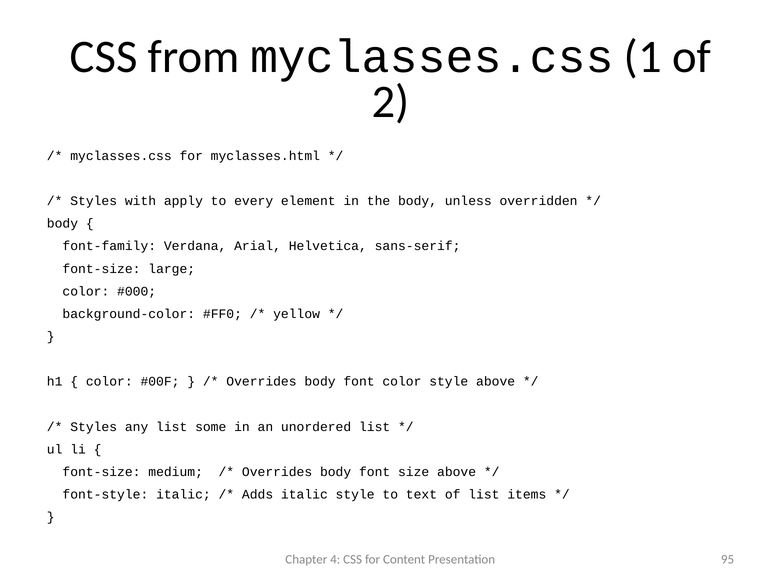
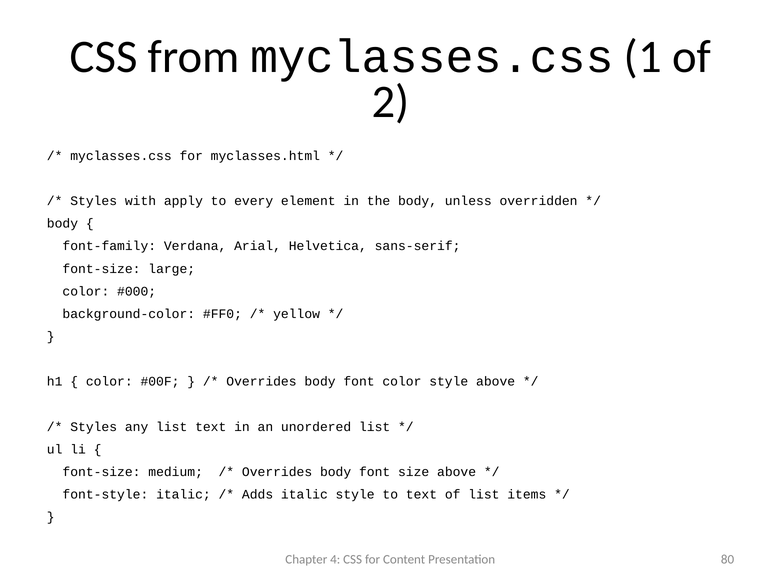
list some: some -> text
95: 95 -> 80
